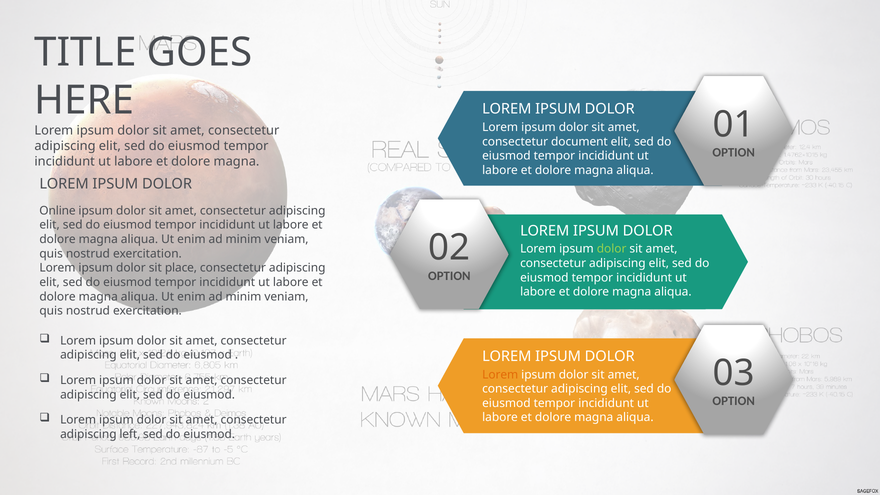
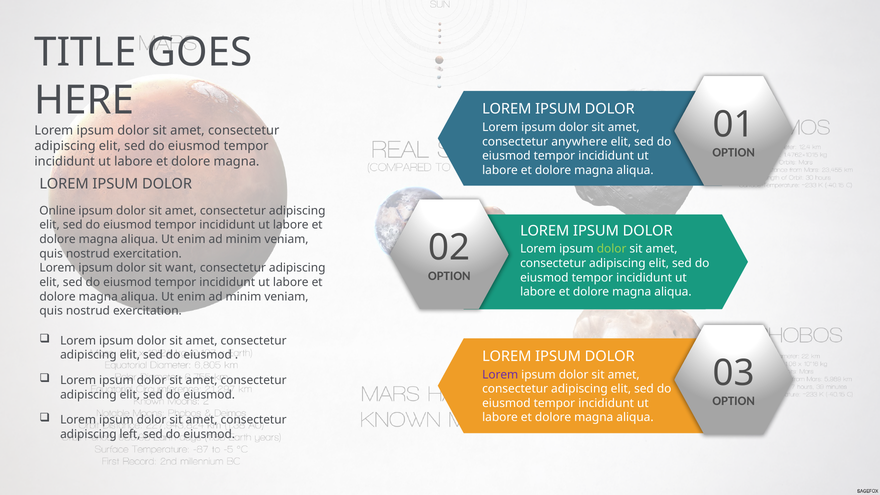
document: document -> anywhere
place: place -> want
Lorem at (500, 375) colour: orange -> purple
